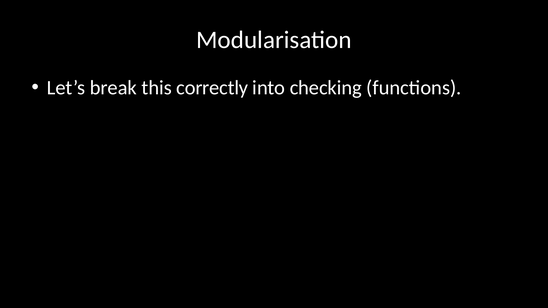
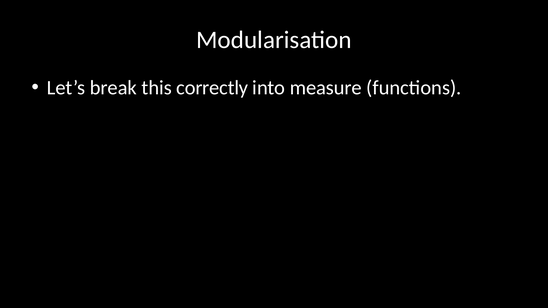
checking: checking -> measure
